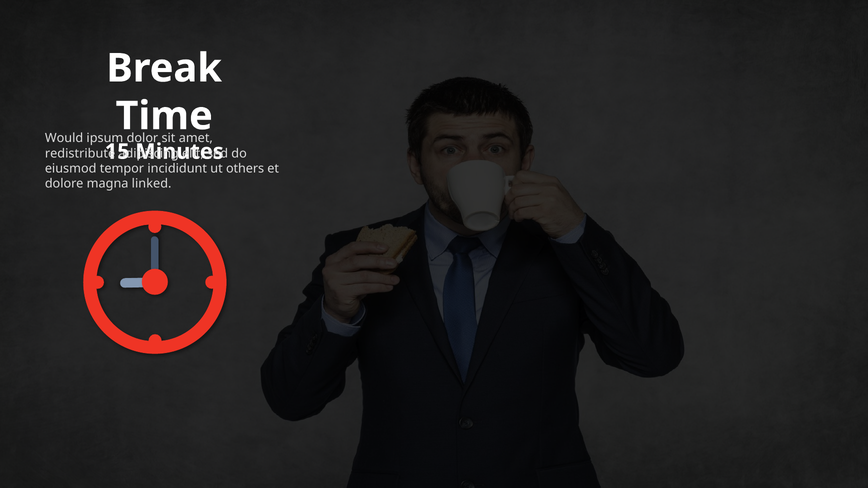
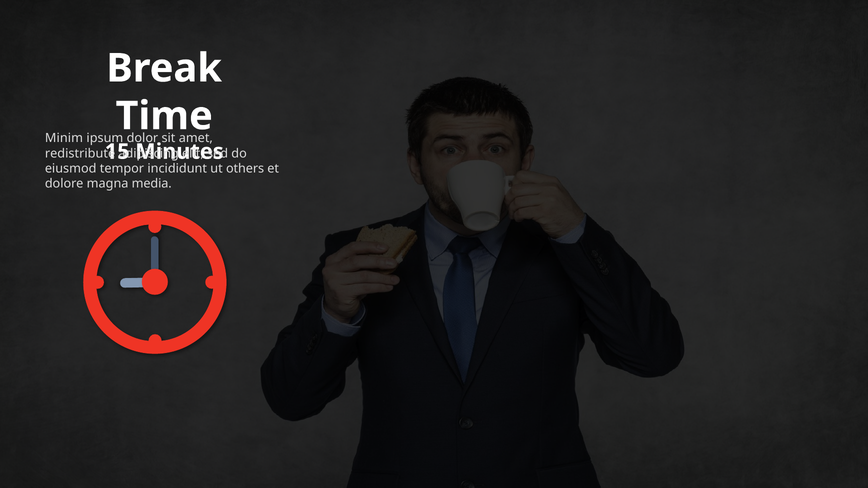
Would: Would -> Minim
linked: linked -> media
